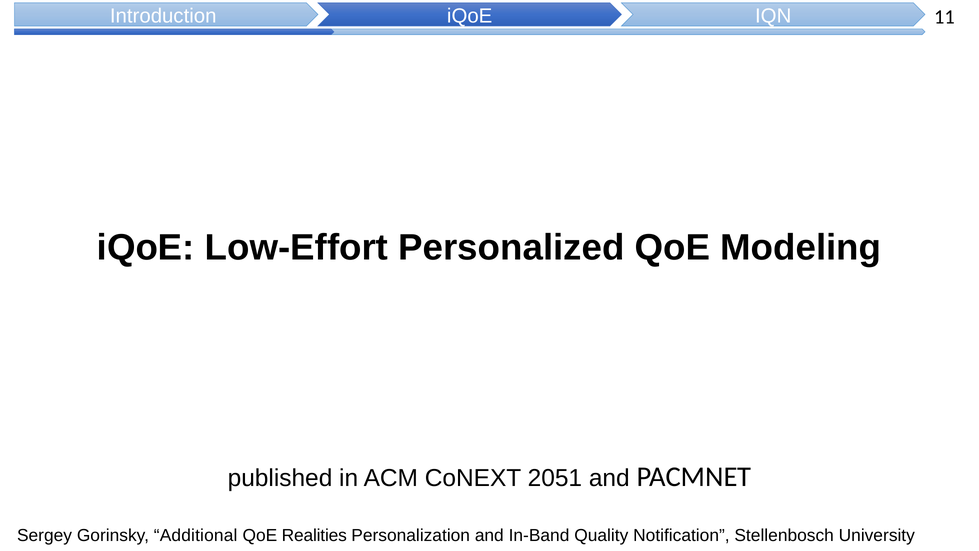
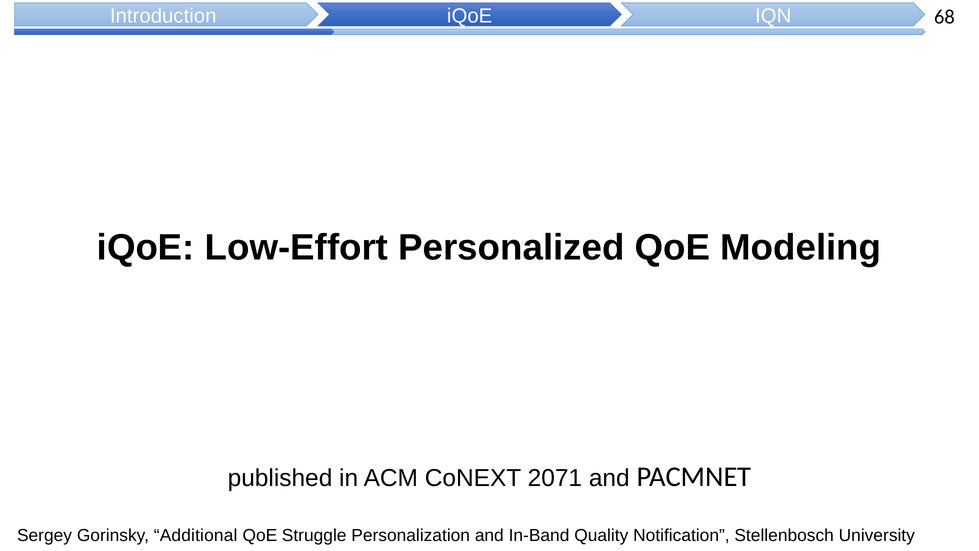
11: 11 -> 68
2051: 2051 -> 2071
Realities: Realities -> Struggle
